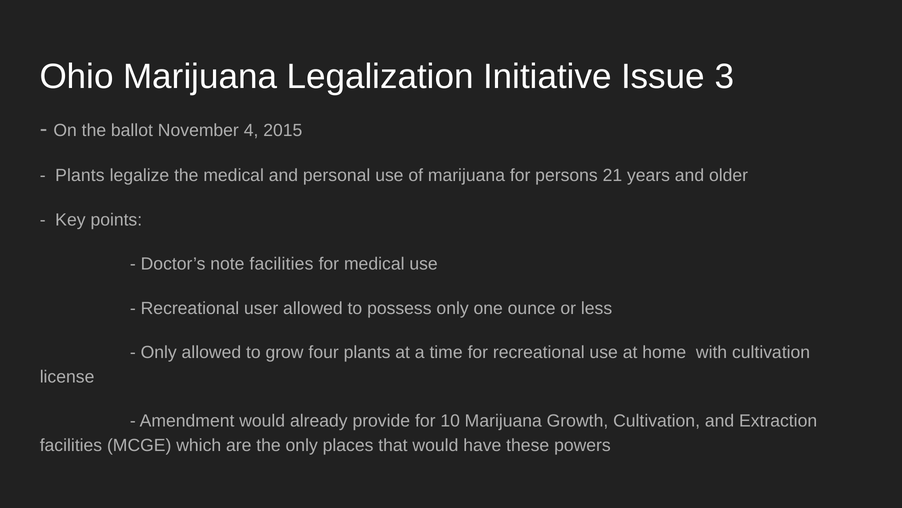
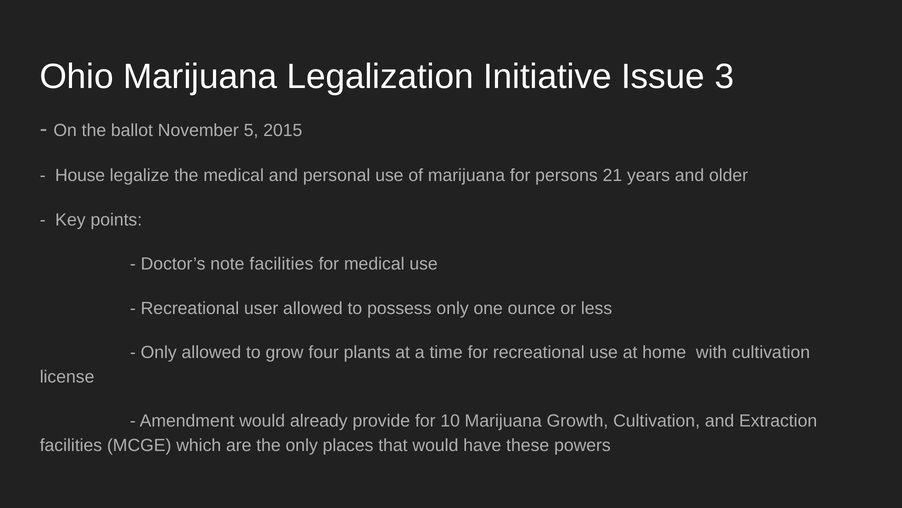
4: 4 -> 5
Plants at (80, 175): Plants -> House
